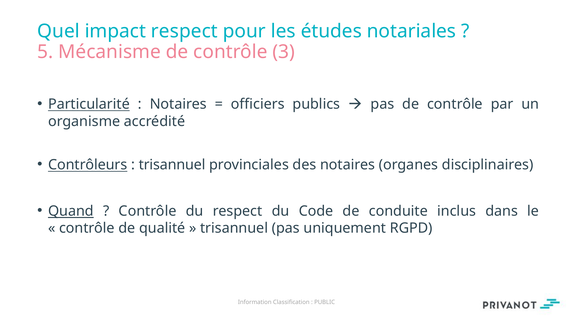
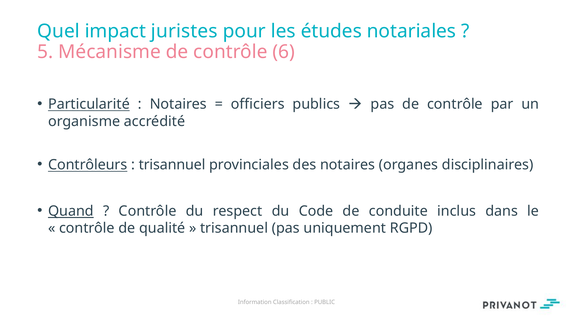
impact respect: respect -> juristes
3: 3 -> 6
